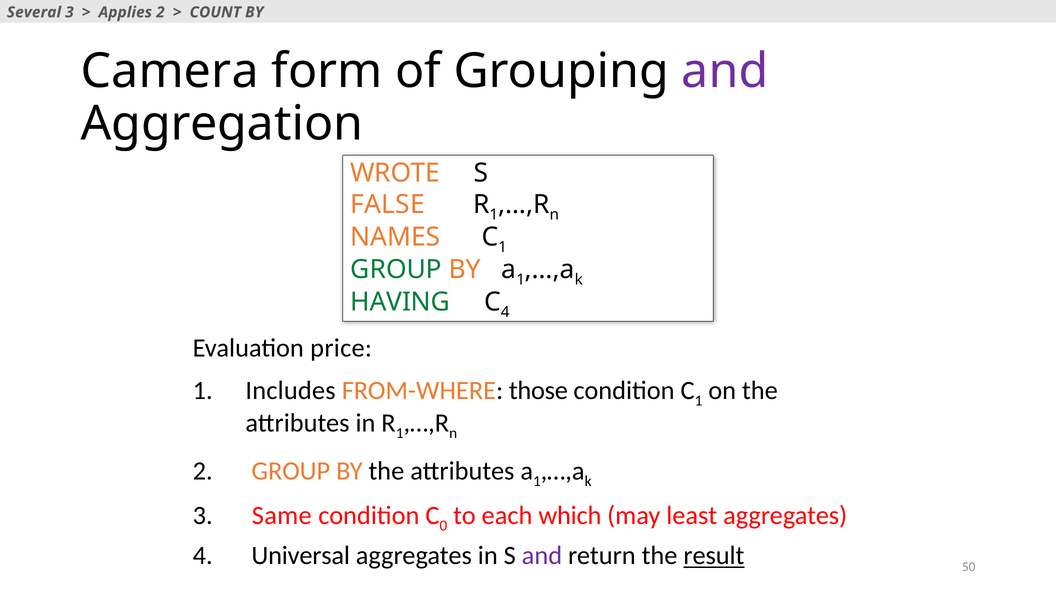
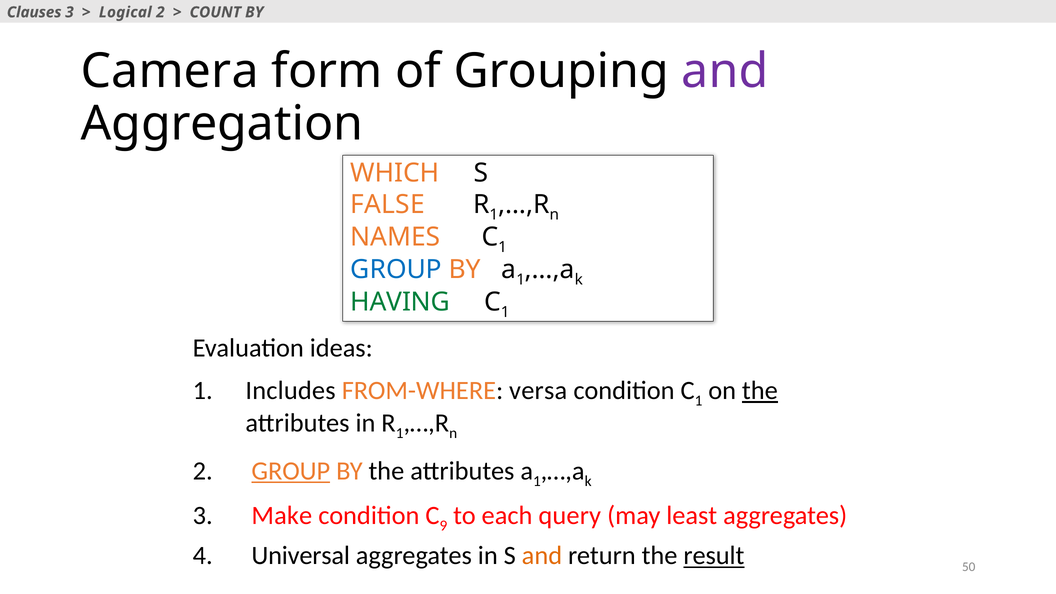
Several: Several -> Clauses
Applies: Applies -> Logical
WROTE: WROTE -> WHICH
GROUP at (396, 270) colour: green -> blue
4 at (505, 312): 4 -> 1
price: price -> ideas
those: those -> versa
the at (760, 391) underline: none -> present
GROUP at (291, 471) underline: none -> present
Same: Same -> Make
0: 0 -> 9
which: which -> query
and at (542, 556) colour: purple -> orange
